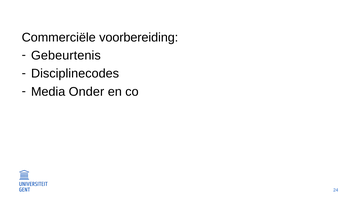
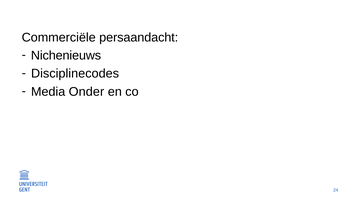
voorbereiding: voorbereiding -> persaandacht
Gebeurtenis: Gebeurtenis -> Nichenieuws
